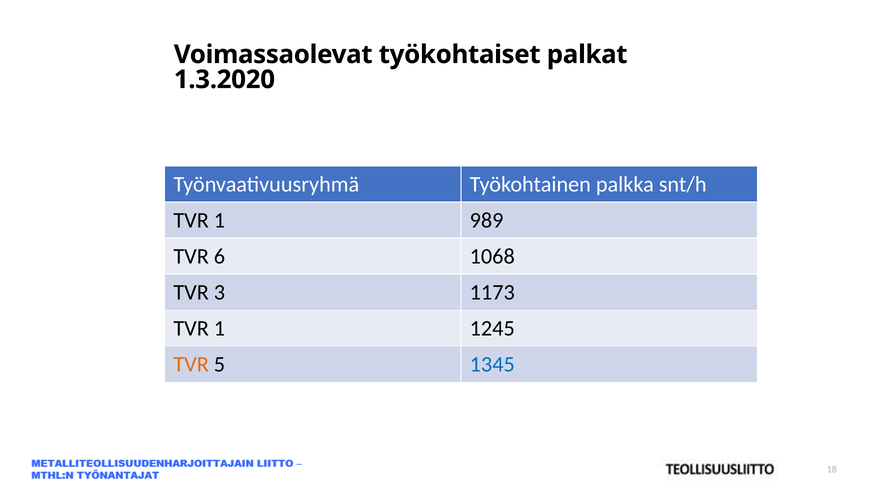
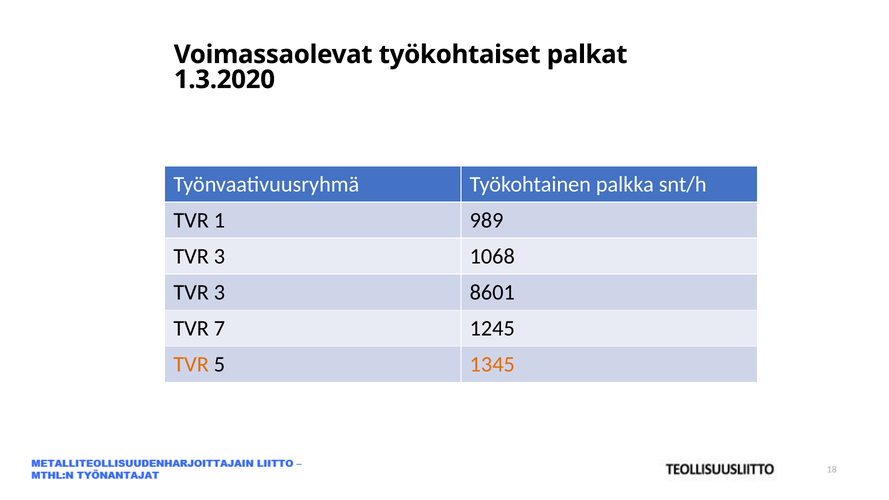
6 at (219, 256): 6 -> 3
1173: 1173 -> 8601
1 at (219, 328): 1 -> 7
1345 colour: blue -> orange
